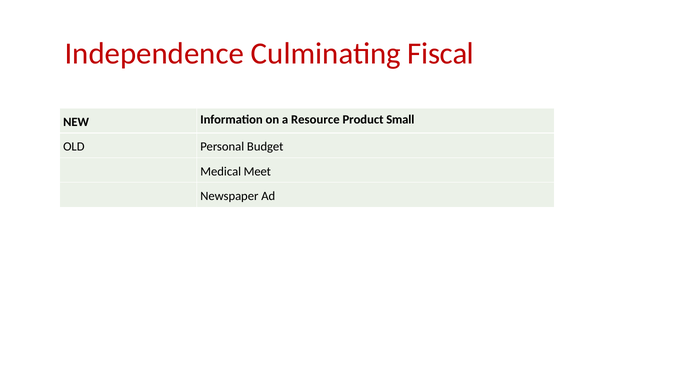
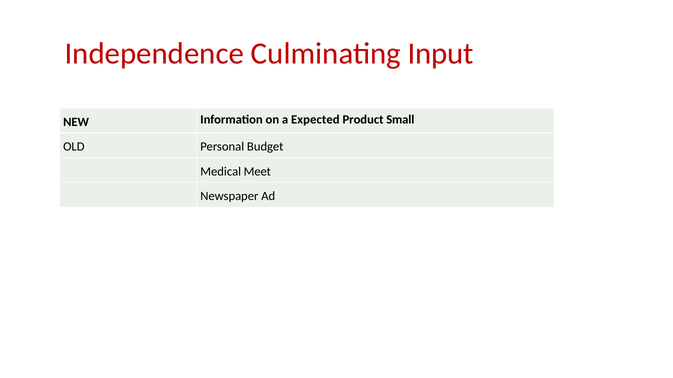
Fiscal: Fiscal -> Input
Resource: Resource -> Expected
